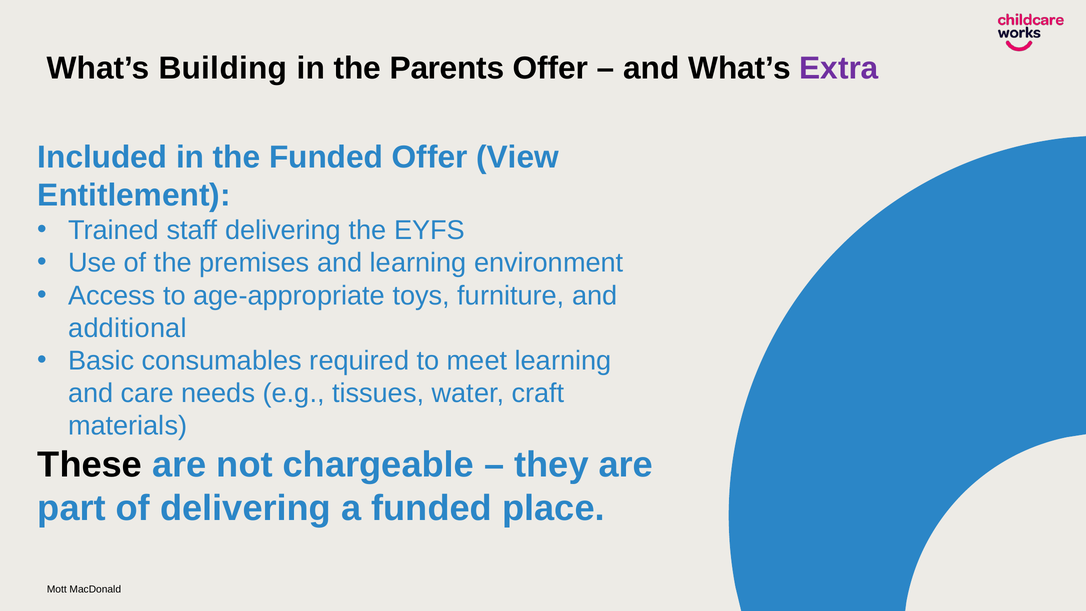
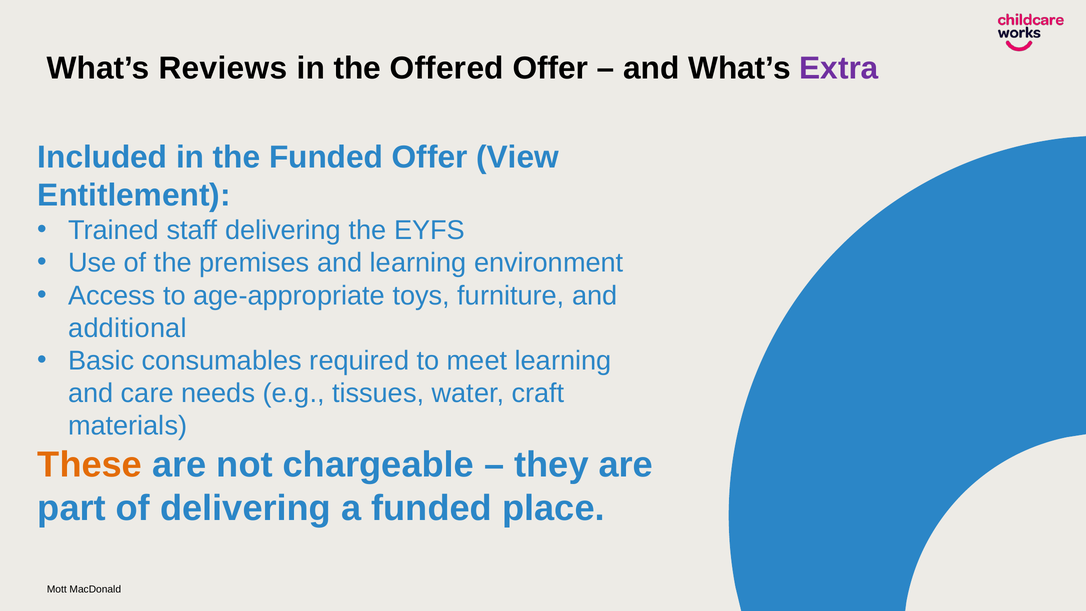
Building: Building -> Reviews
Parents: Parents -> Offered
These colour: black -> orange
